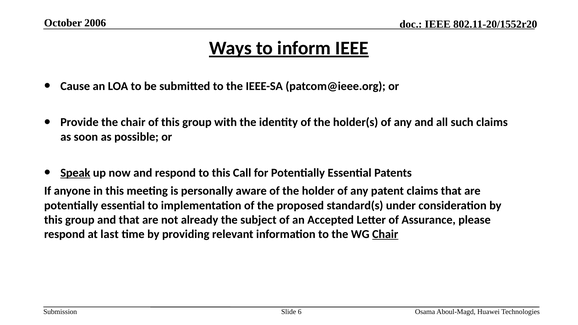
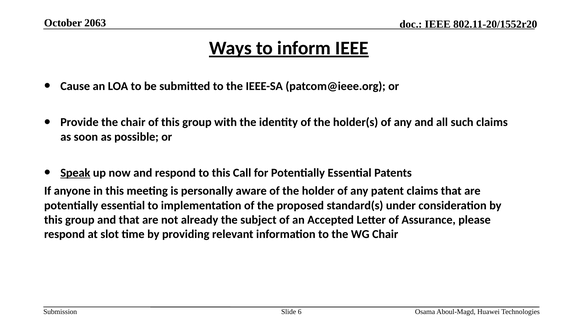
2006: 2006 -> 2063
last: last -> slot
Chair at (385, 234) underline: present -> none
